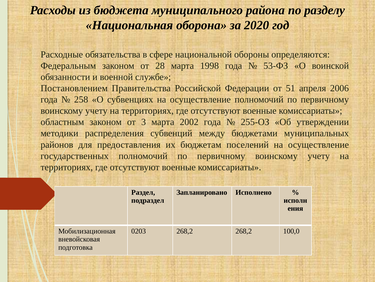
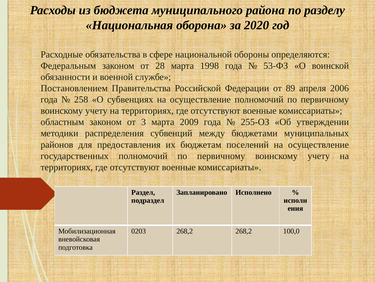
51: 51 -> 89
2002: 2002 -> 2009
